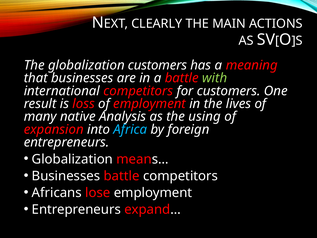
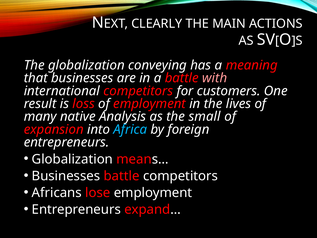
globalization customers: customers -> conveying
with colour: light green -> pink
using: using -> small
